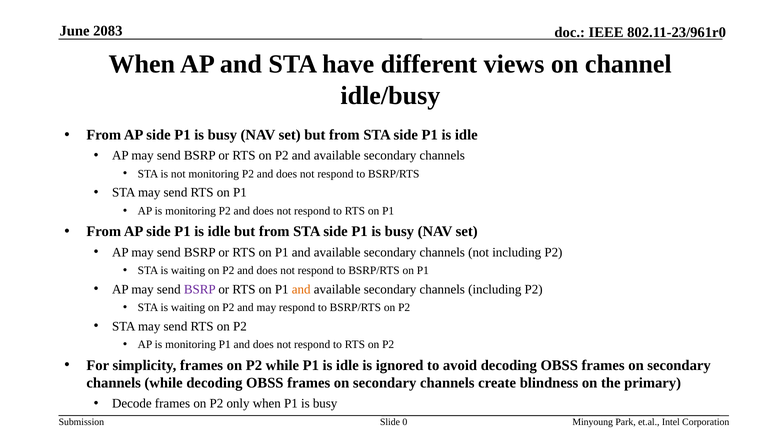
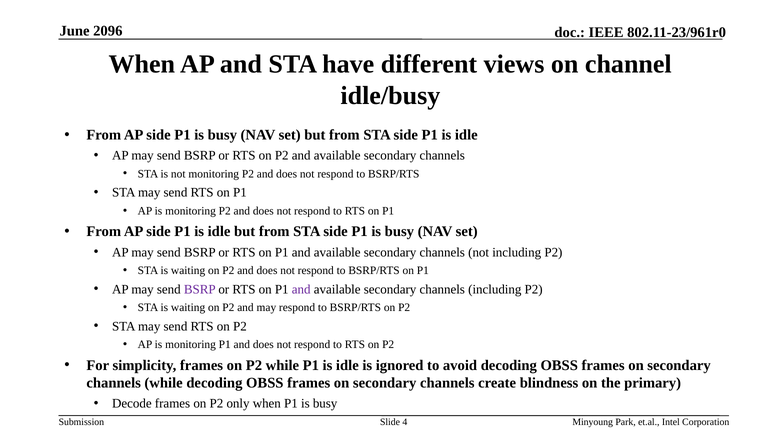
2083: 2083 -> 2096
and at (301, 289) colour: orange -> purple
0: 0 -> 4
